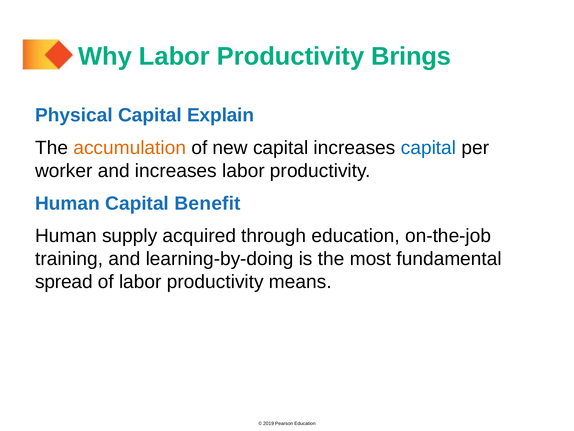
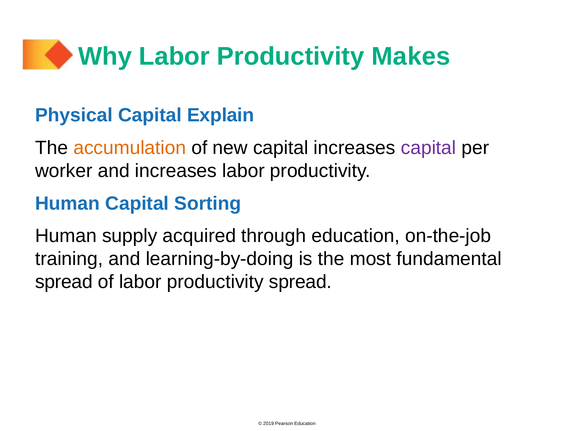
Brings: Brings -> Makes
capital at (428, 148) colour: blue -> purple
Benefit: Benefit -> Sorting
productivity means: means -> spread
